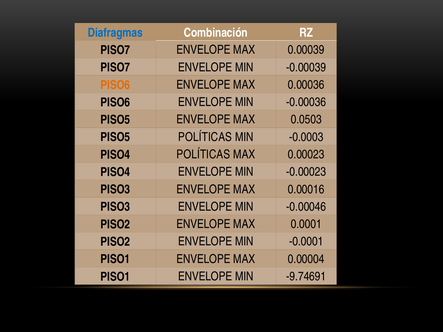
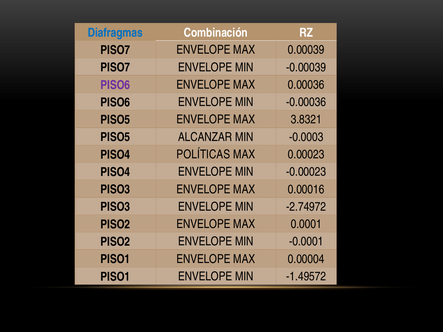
PISO6 at (115, 85) colour: orange -> purple
0.0503: 0.0503 -> 3.8321
PISO5 POLÍTICAS: POLÍTICAS -> ALCANZAR
-0.00046: -0.00046 -> -2.74972
-9.74691: -9.74691 -> -1.49572
